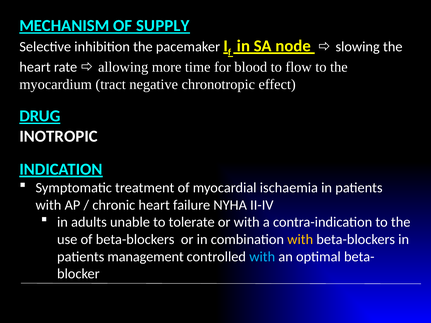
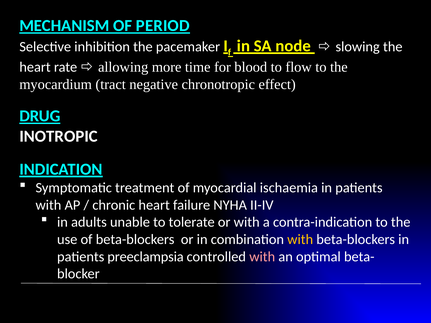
SUPPLY: SUPPLY -> PERIOD
management: management -> preeclampsia
with at (262, 257) colour: light blue -> pink
